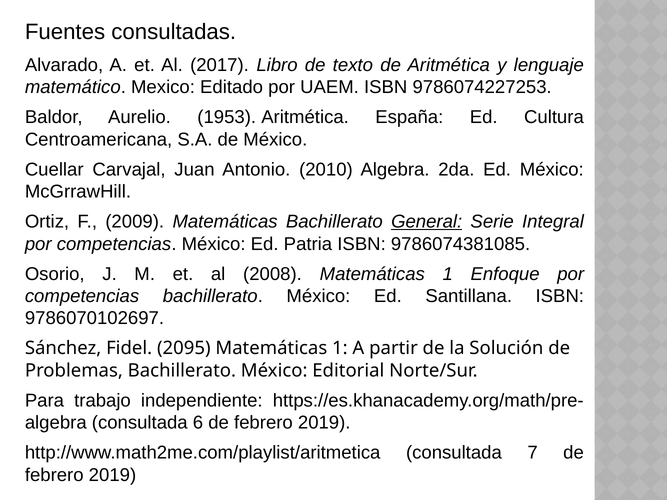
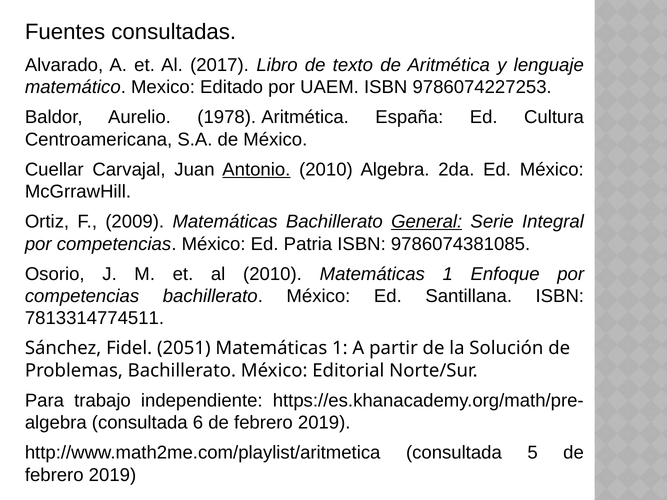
1953: 1953 -> 1978
Antonio underline: none -> present
al 2008: 2008 -> 2010
9786070102697: 9786070102697 -> 7813314774511
2095: 2095 -> 2051
7: 7 -> 5
